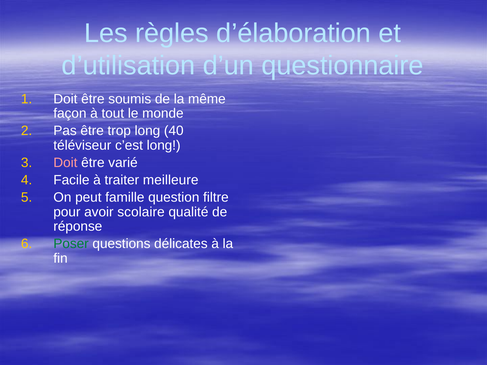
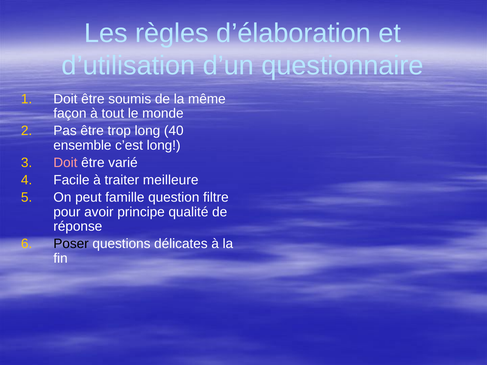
téléviseur: téléviseur -> ensemble
scolaire: scolaire -> principe
Poser colour: green -> black
